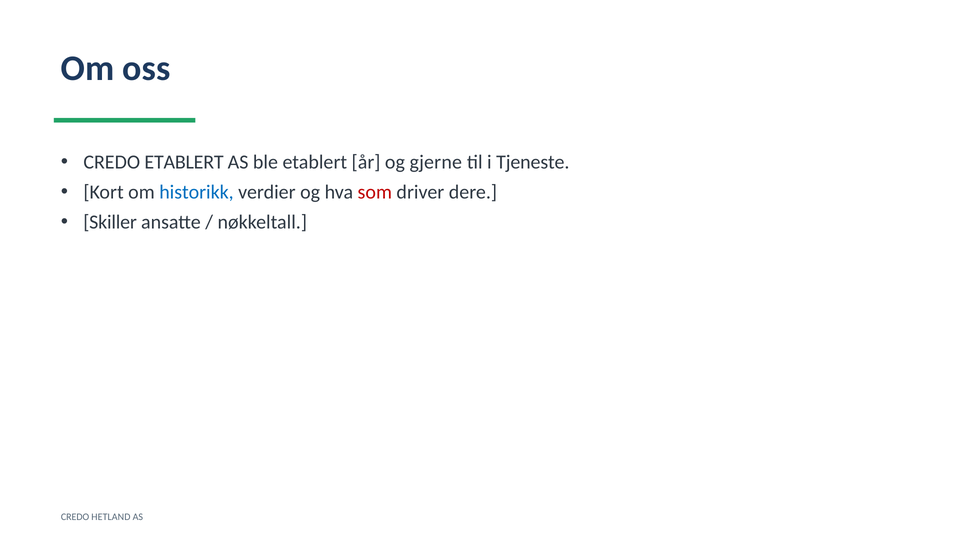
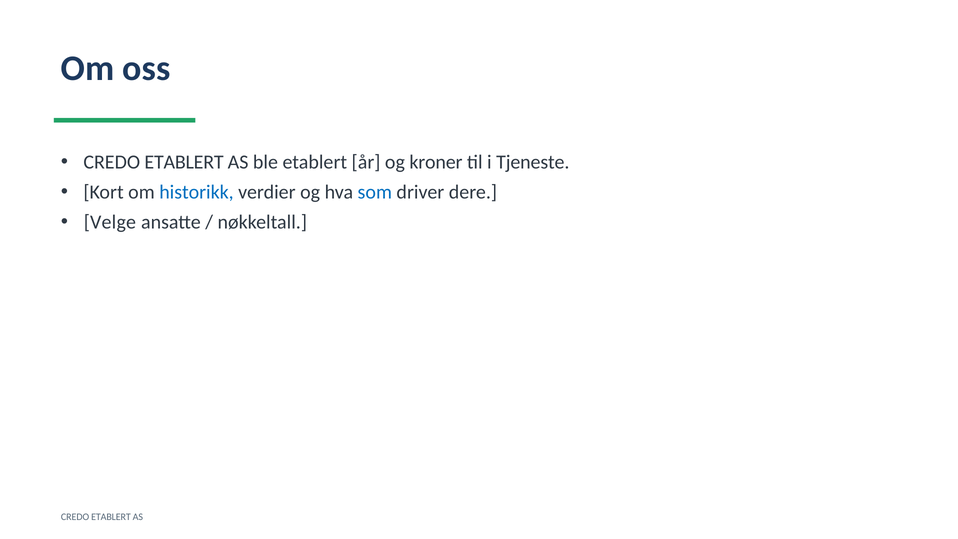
gjerne: gjerne -> kroner
som colour: red -> blue
Skiller: Skiller -> Velge
HETLAND at (111, 517): HETLAND -> ETABLERT
